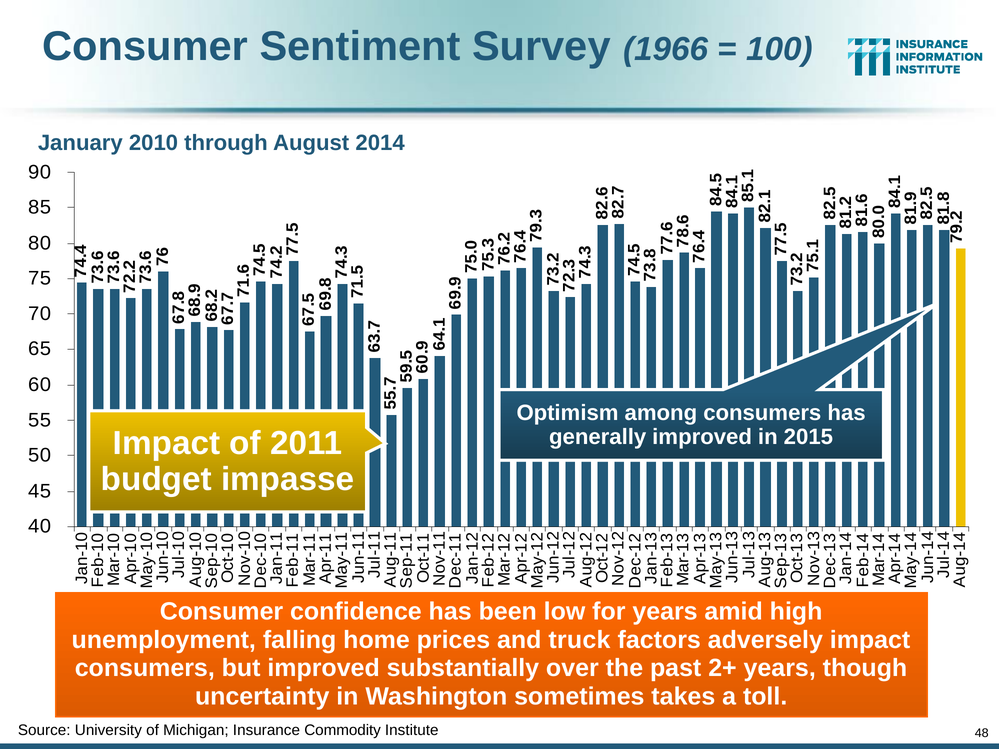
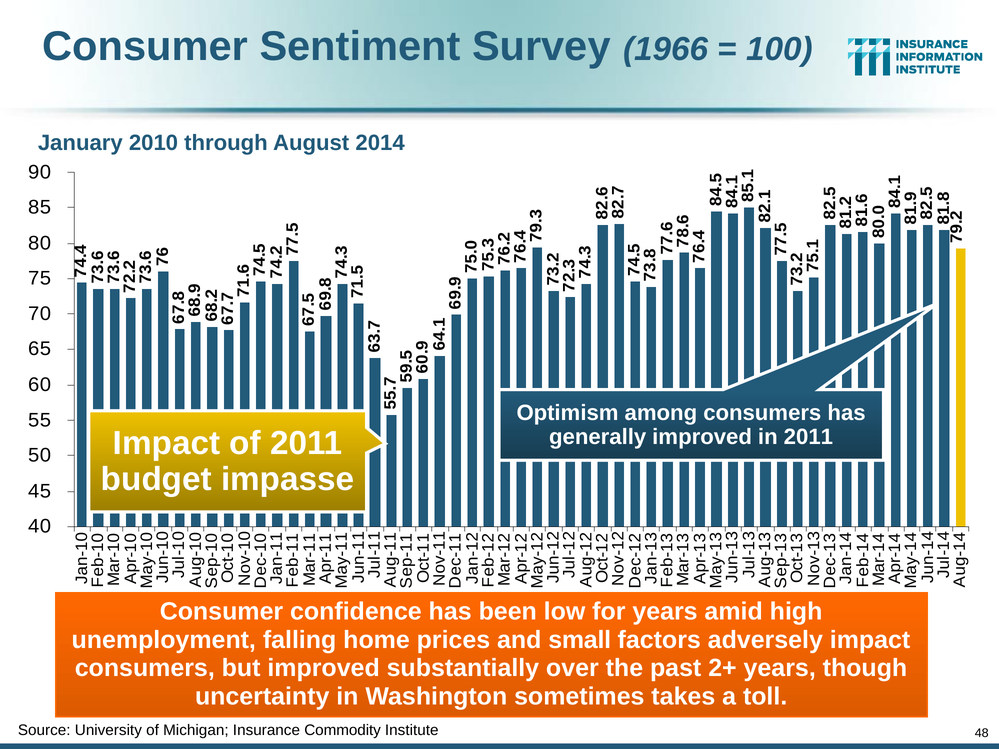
in 2015: 2015 -> 2011
truck: truck -> small
